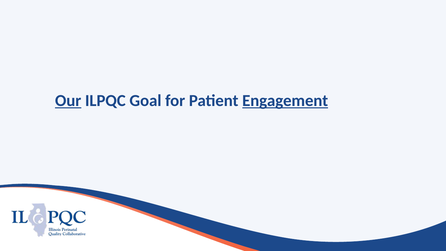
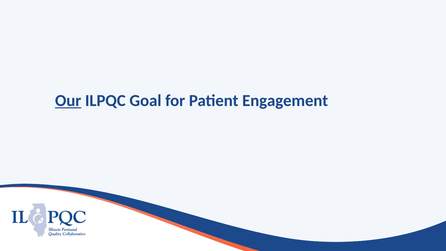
Engagement underline: present -> none
